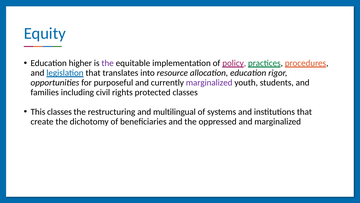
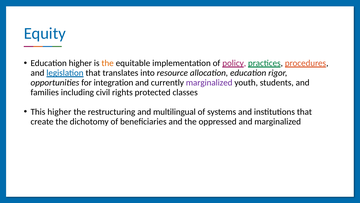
the at (108, 63) colour: purple -> orange
purposeful: purposeful -> integration
This classes: classes -> higher
